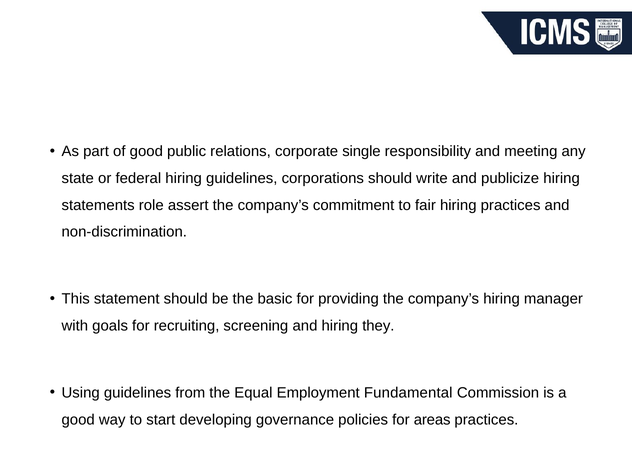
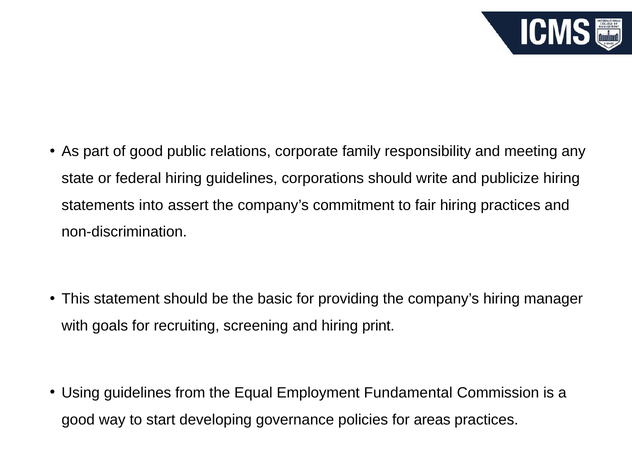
single: single -> family
role: role -> into
they: they -> print
